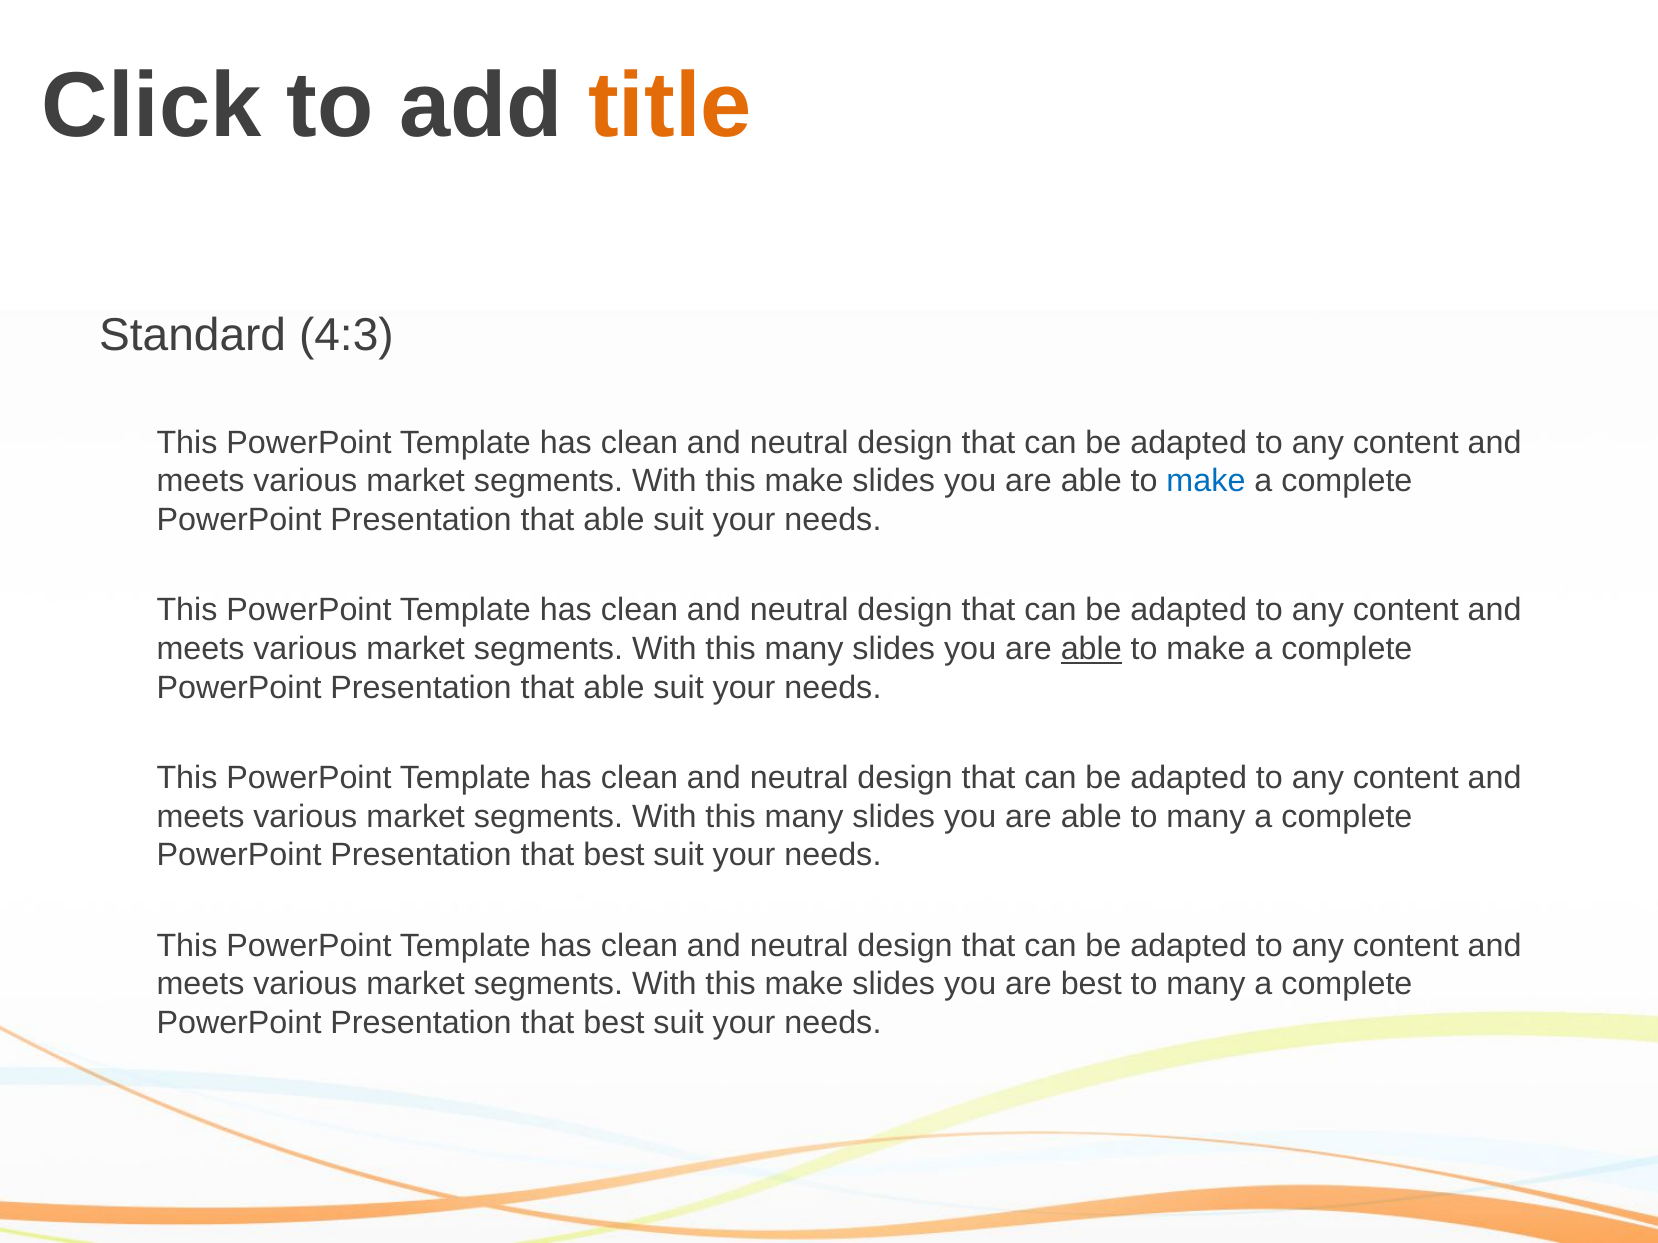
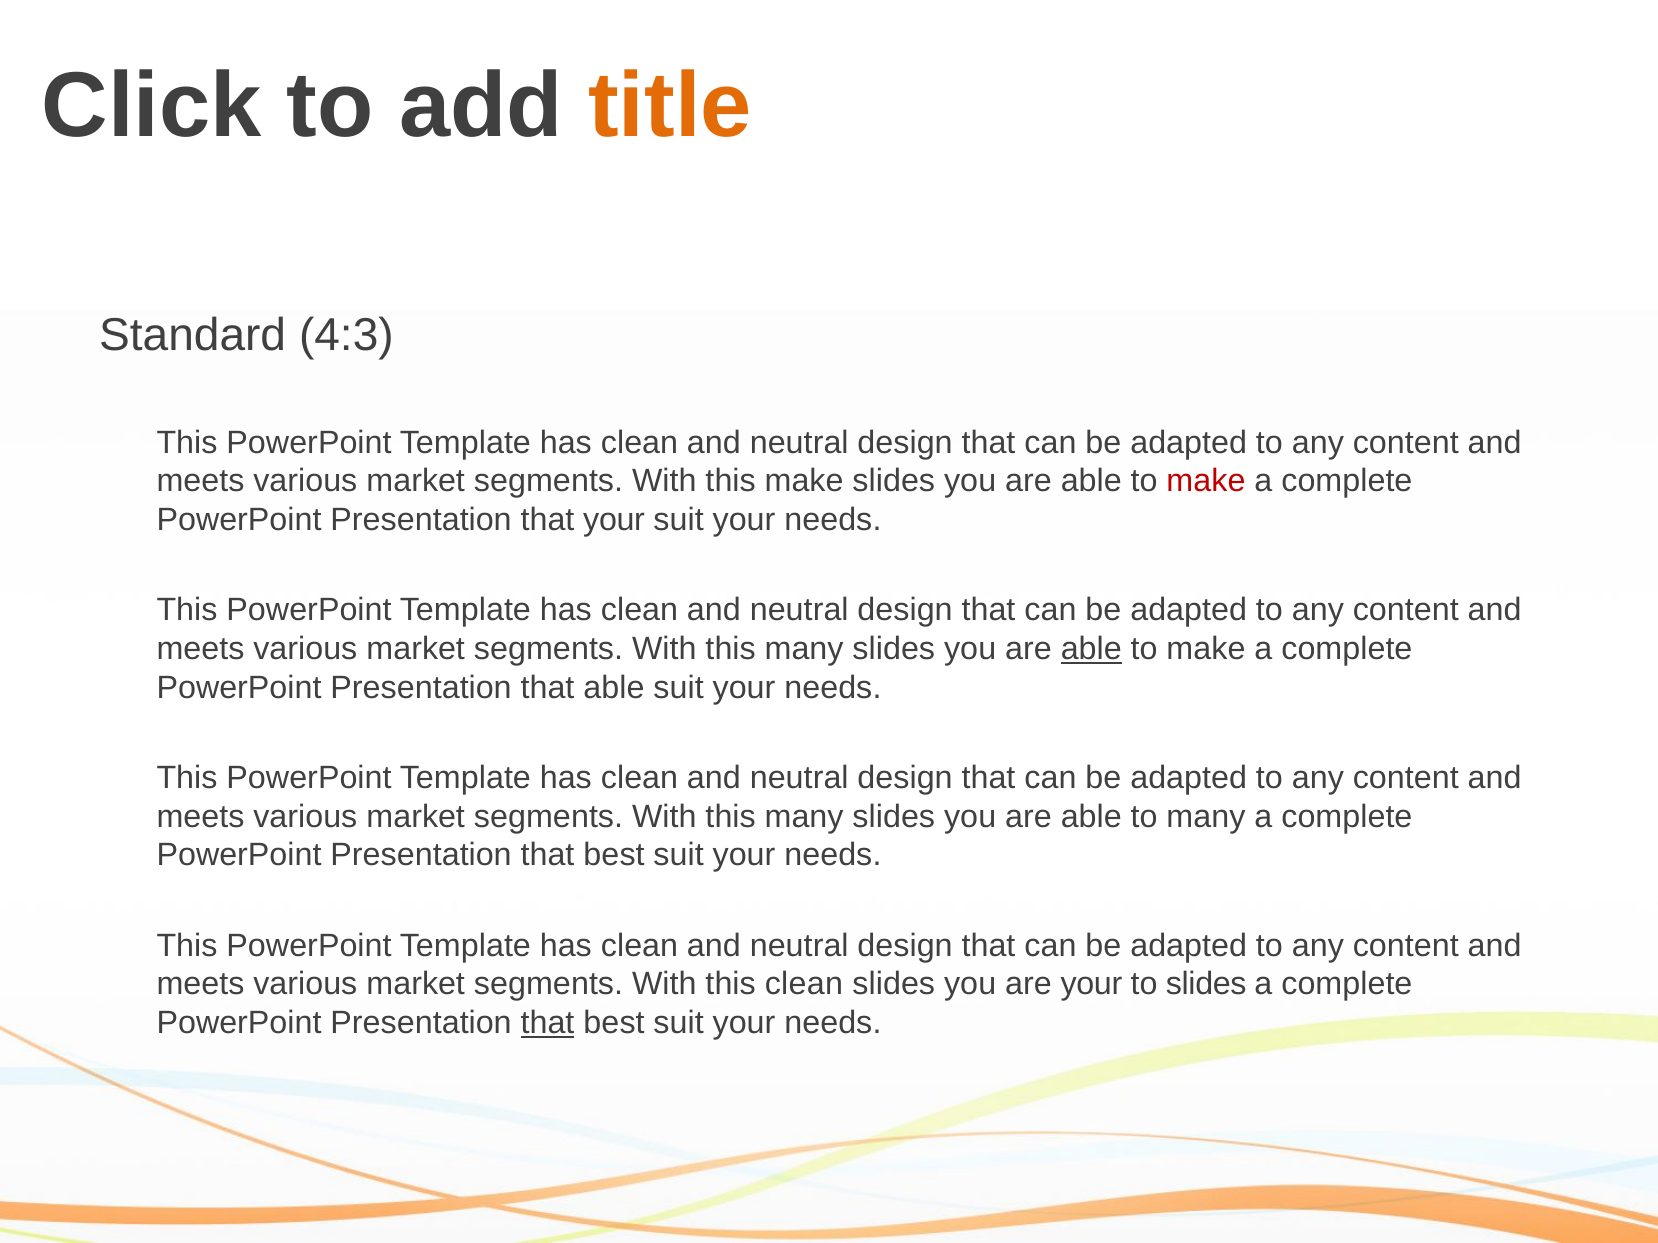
make at (1206, 481) colour: blue -> red
able at (614, 520): able -> your
make at (804, 985): make -> clean
are best: best -> your
many at (1206, 985): many -> slides
that at (548, 1023) underline: none -> present
